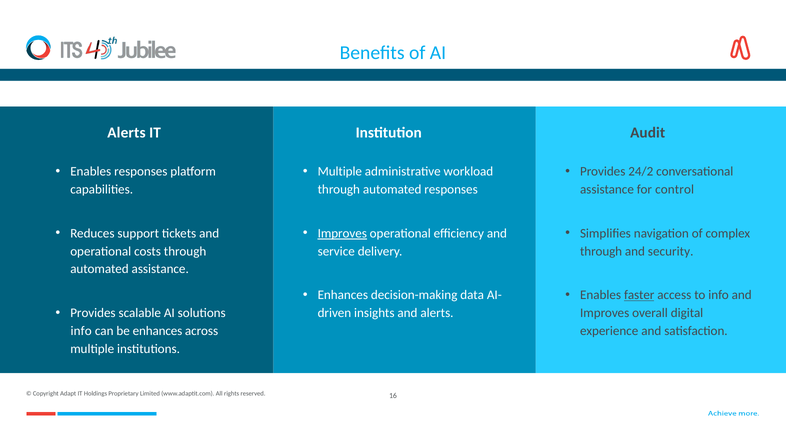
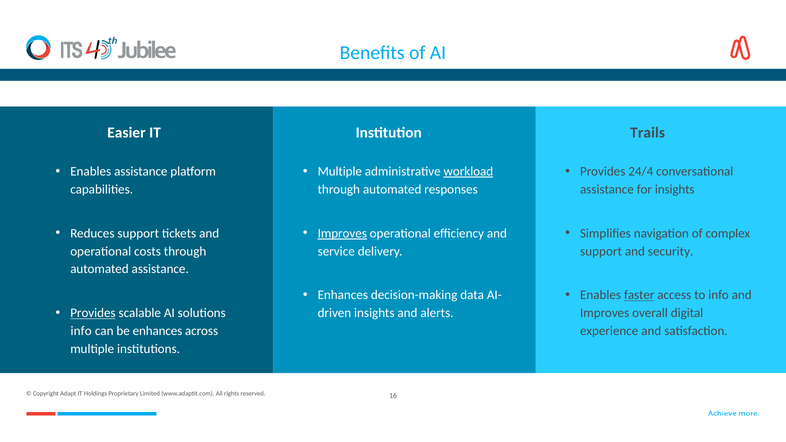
Alerts at (126, 133): Alerts -> Easier
Audit: Audit -> Trails
Enables responses: responses -> assistance
workload underline: none -> present
24/2: 24/2 -> 24/4
for control: control -> insights
through at (601, 252): through -> support
Provides at (93, 313) underline: none -> present
